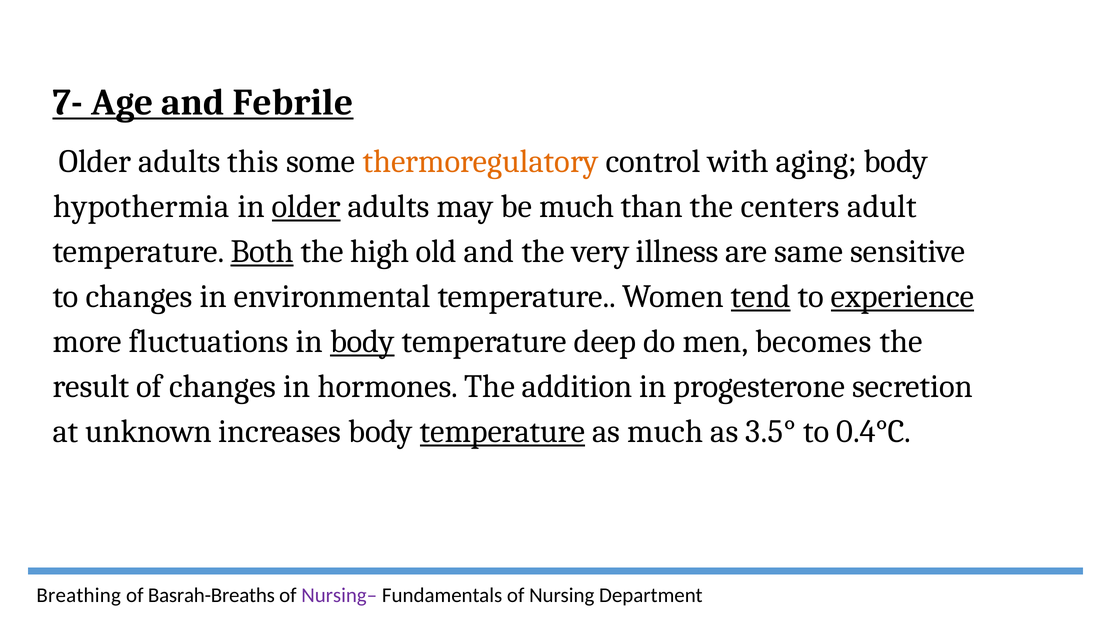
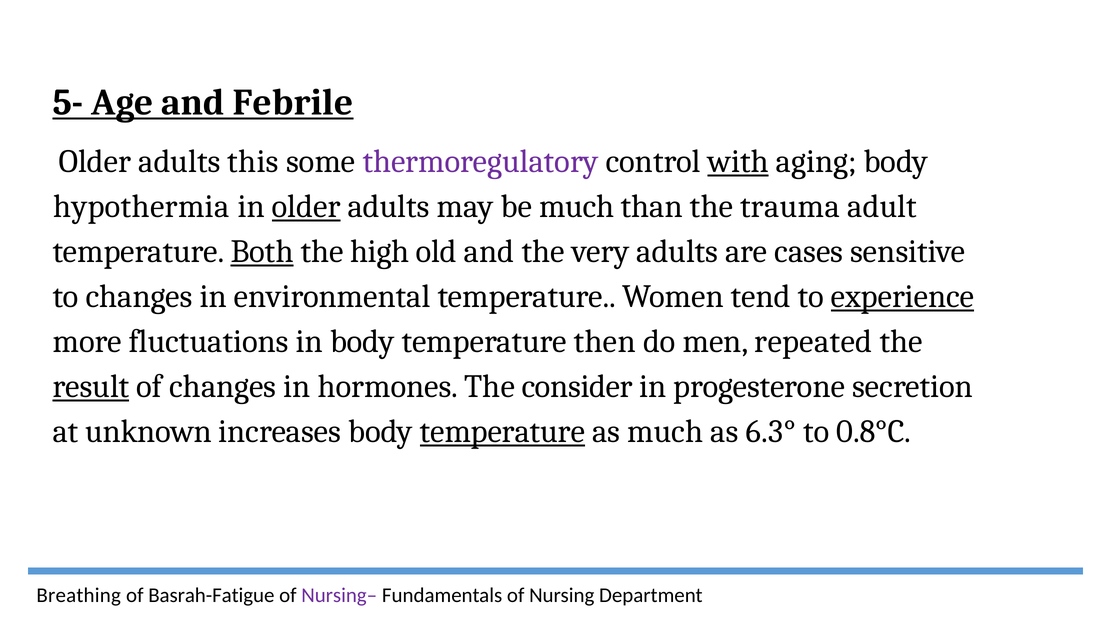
7-: 7- -> 5-
thermoregulatory colour: orange -> purple
with underline: none -> present
centers: centers -> trauma
very illness: illness -> adults
same: same -> cases
tend underline: present -> none
body at (362, 341) underline: present -> none
deep: deep -> then
becomes: becomes -> repeated
result underline: none -> present
addition: addition -> consider
3.5°: 3.5° -> 6.3°
0.4°C: 0.4°C -> 0.8°C
Basrah-Breaths: Basrah-Breaths -> Basrah-Fatigue
